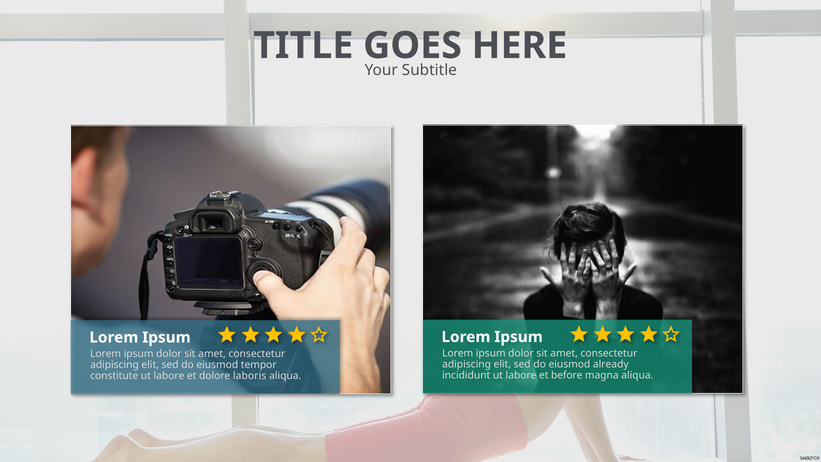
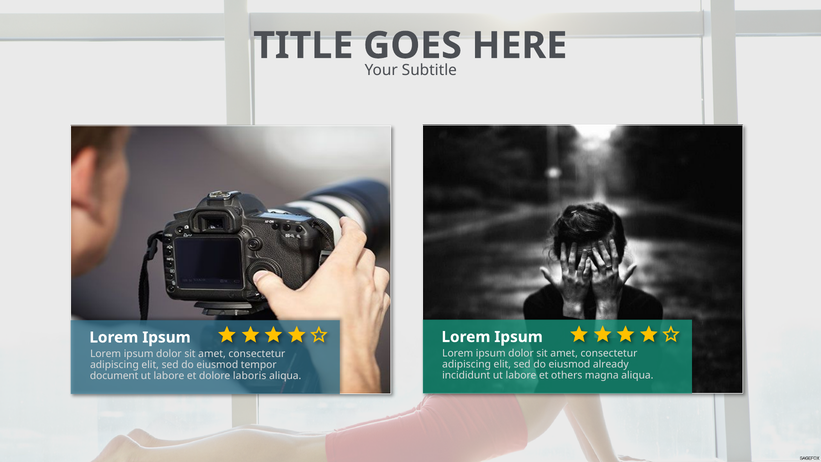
before: before -> others
constitute: constitute -> document
